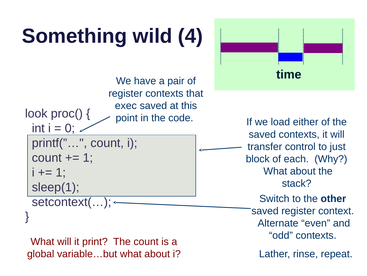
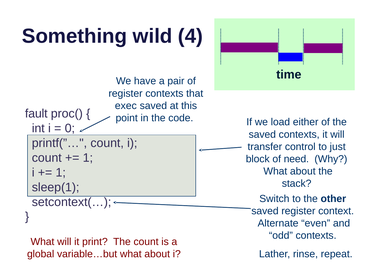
look: look -> fault
each: each -> need
